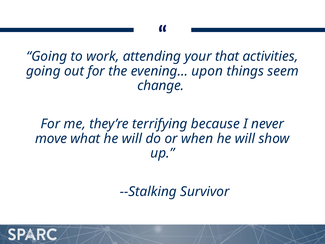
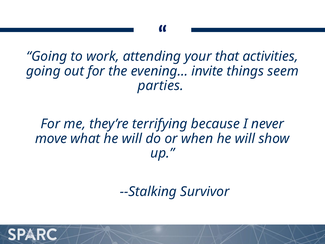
upon: upon -> invite
change: change -> parties
